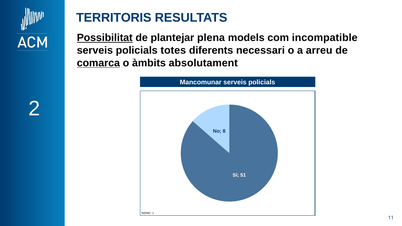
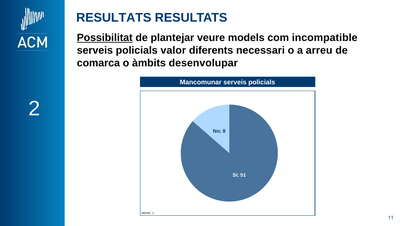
TERRITORIS at (114, 18): TERRITORIS -> RESULTATS
plena: plena -> veure
totes: totes -> valor
comarca underline: present -> none
absolutament: absolutament -> desenvolupar
